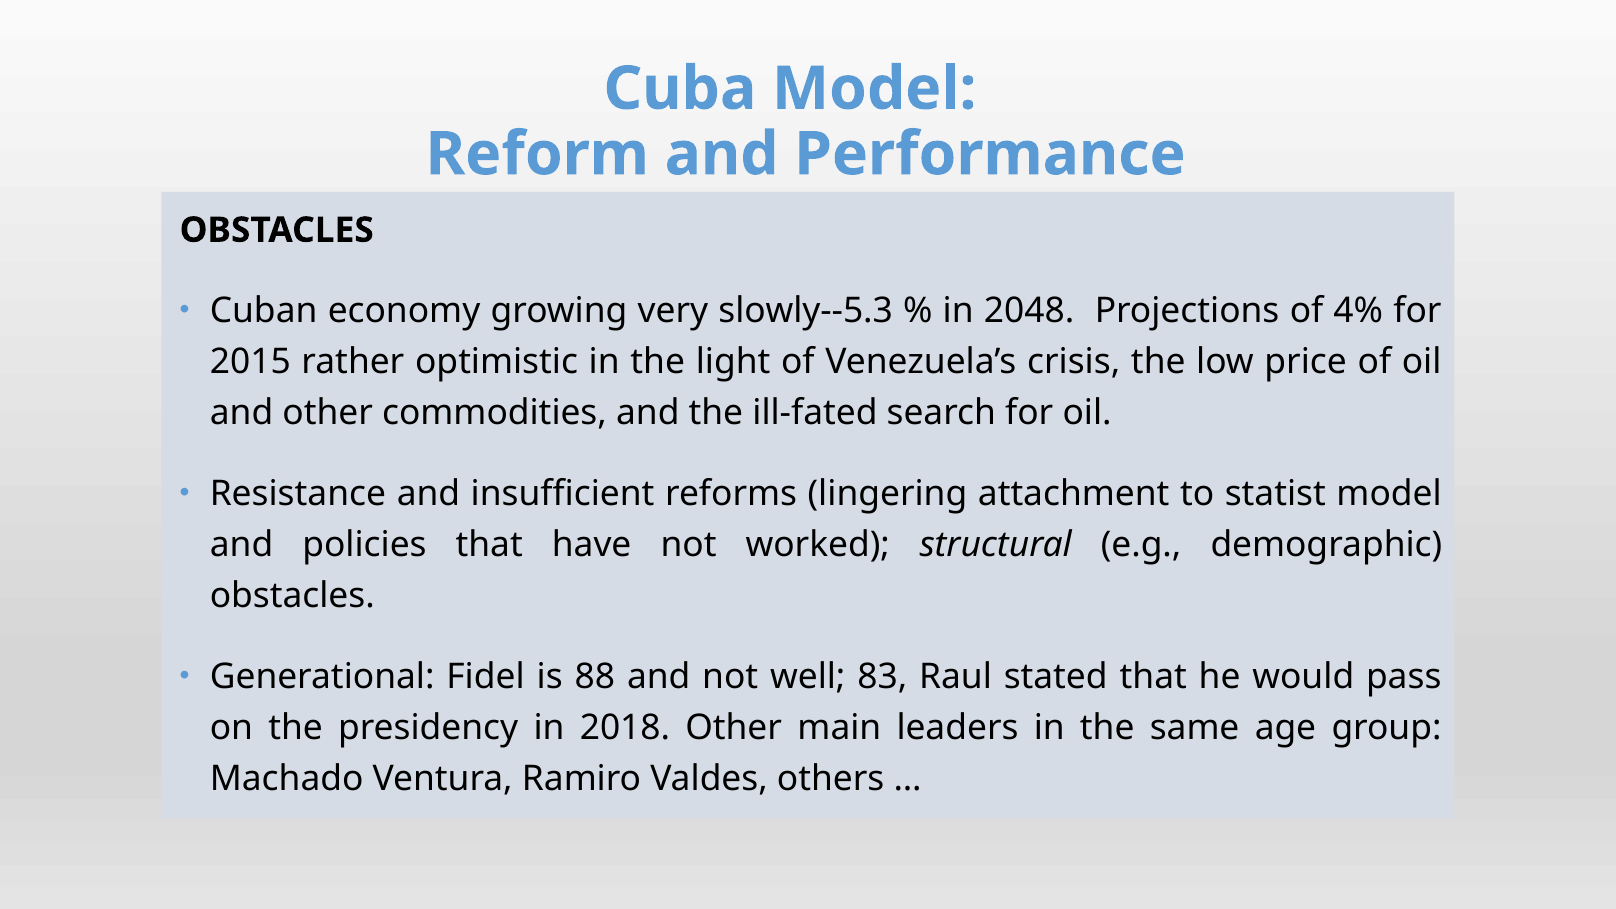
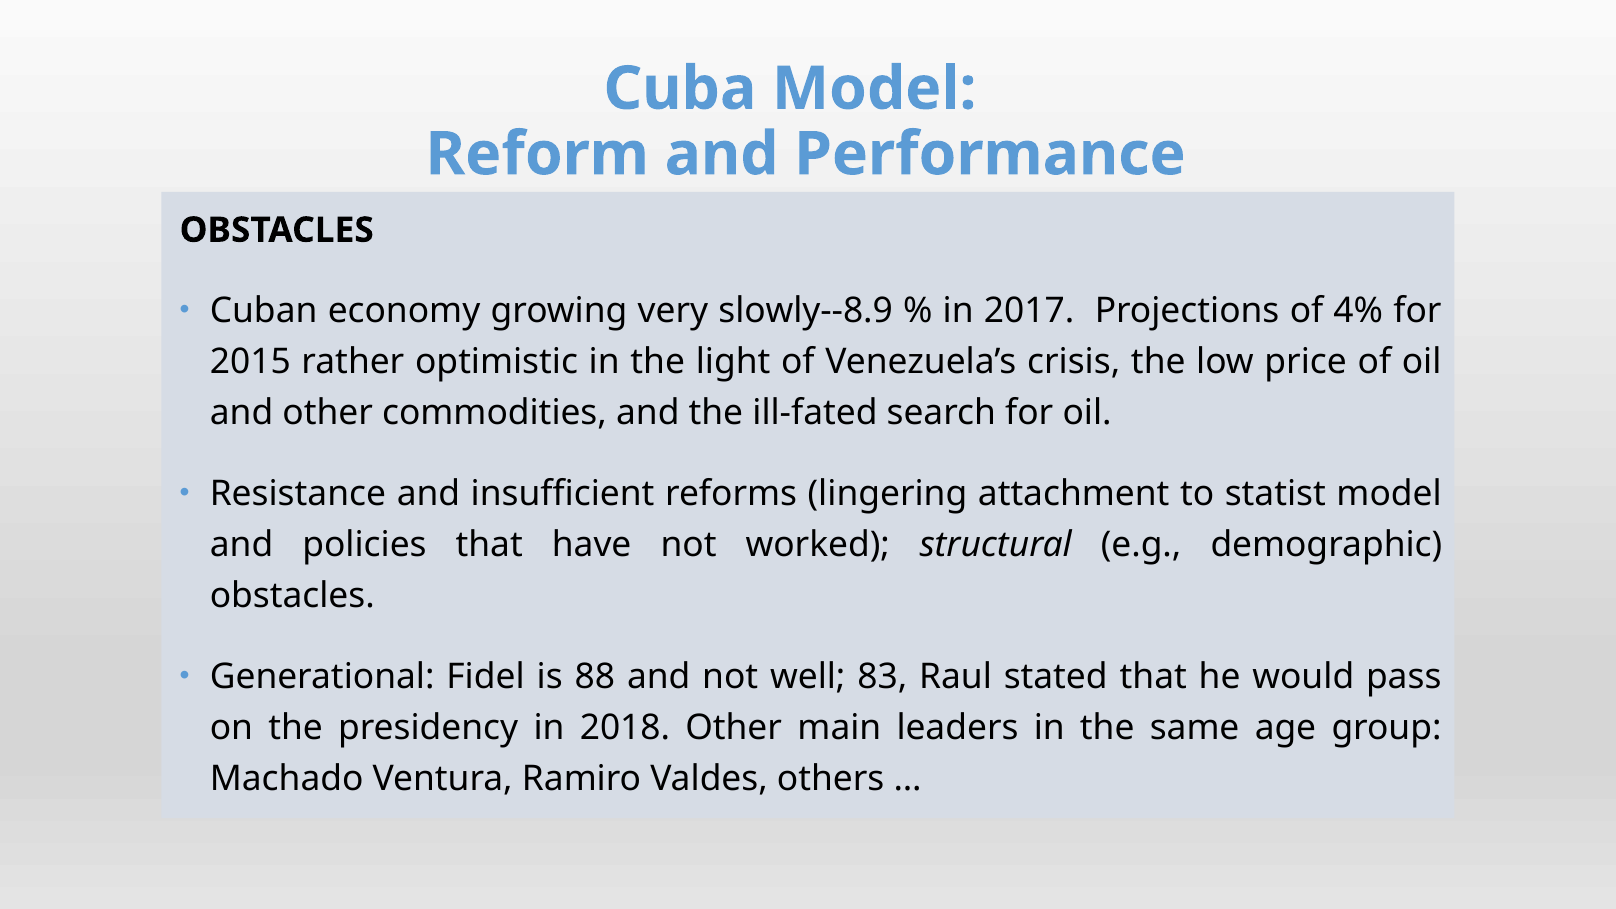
slowly--5.3: slowly--5.3 -> slowly--8.9
2048: 2048 -> 2017
